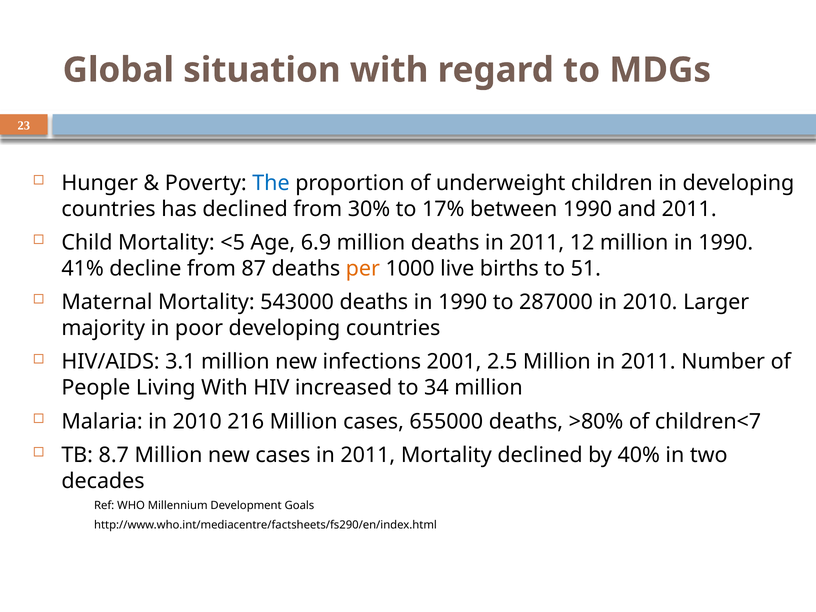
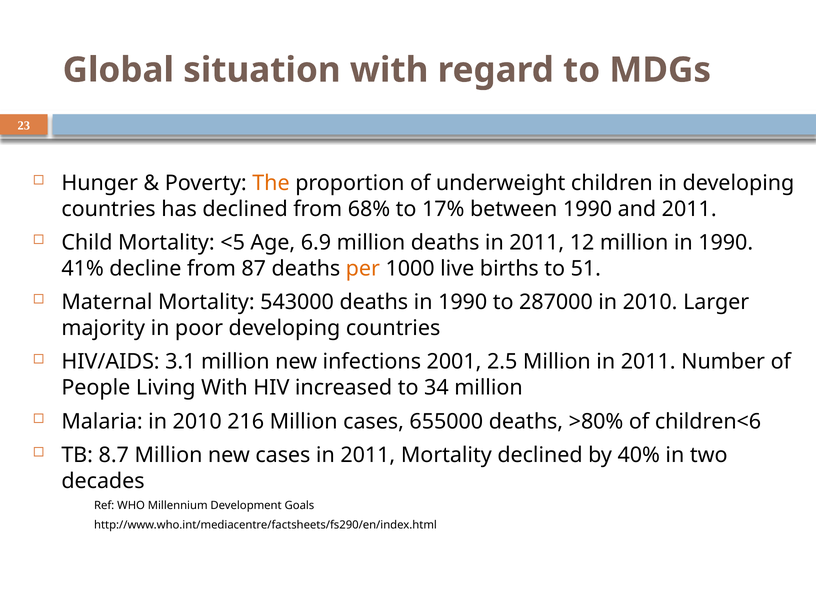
The colour: blue -> orange
30%: 30% -> 68%
children<7: children<7 -> children<6
